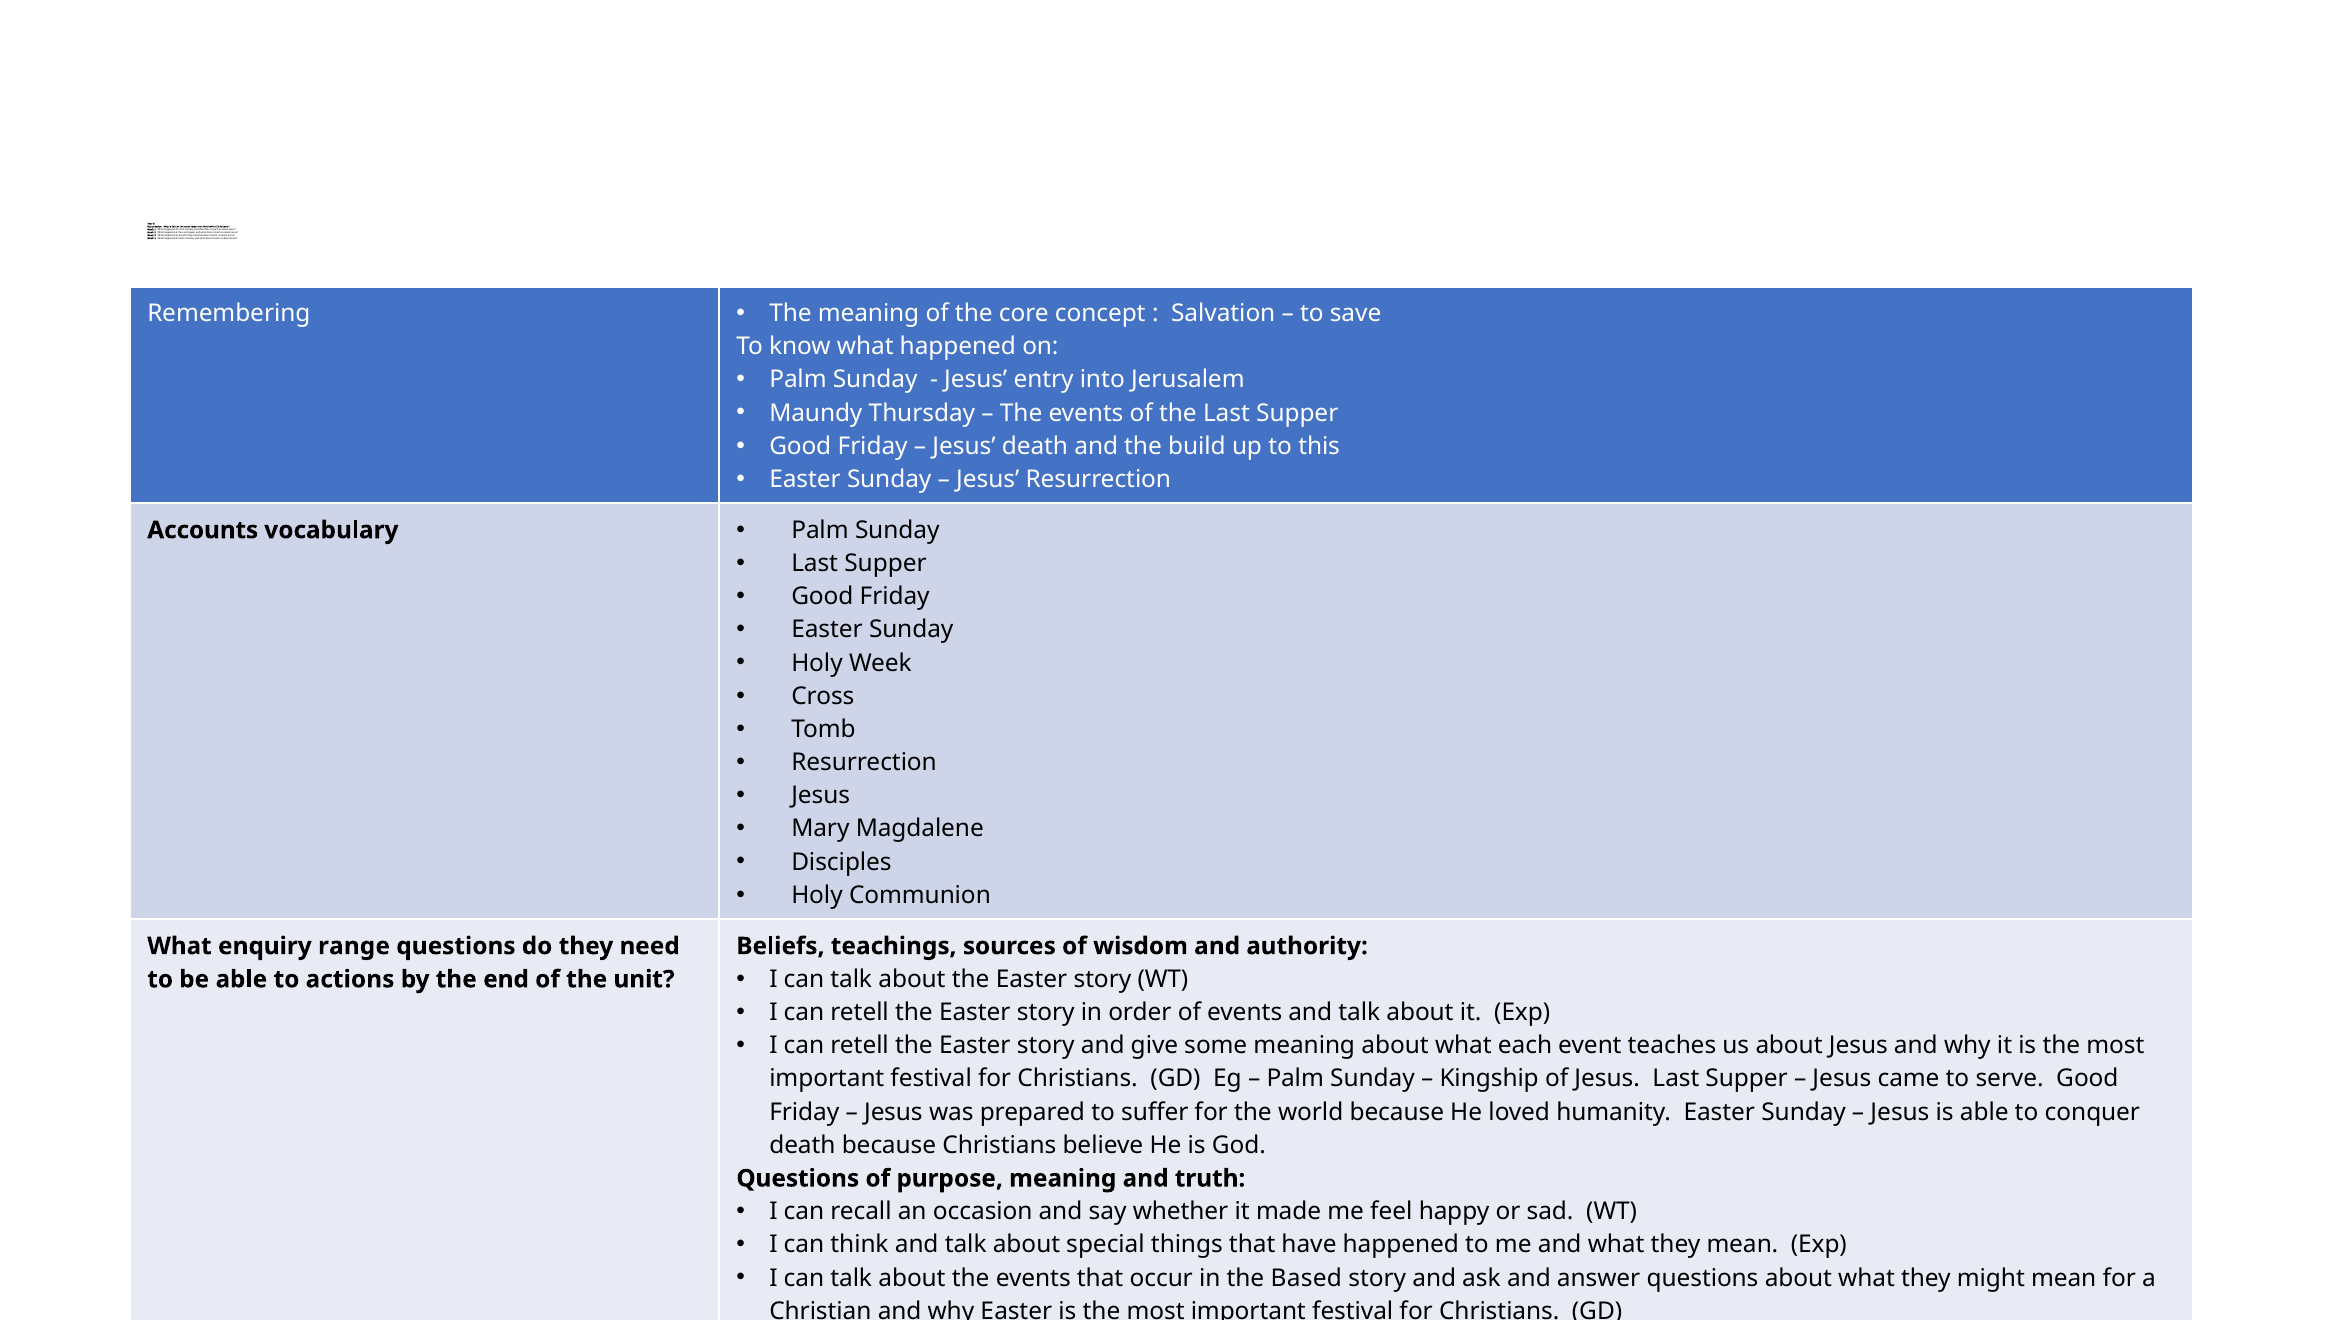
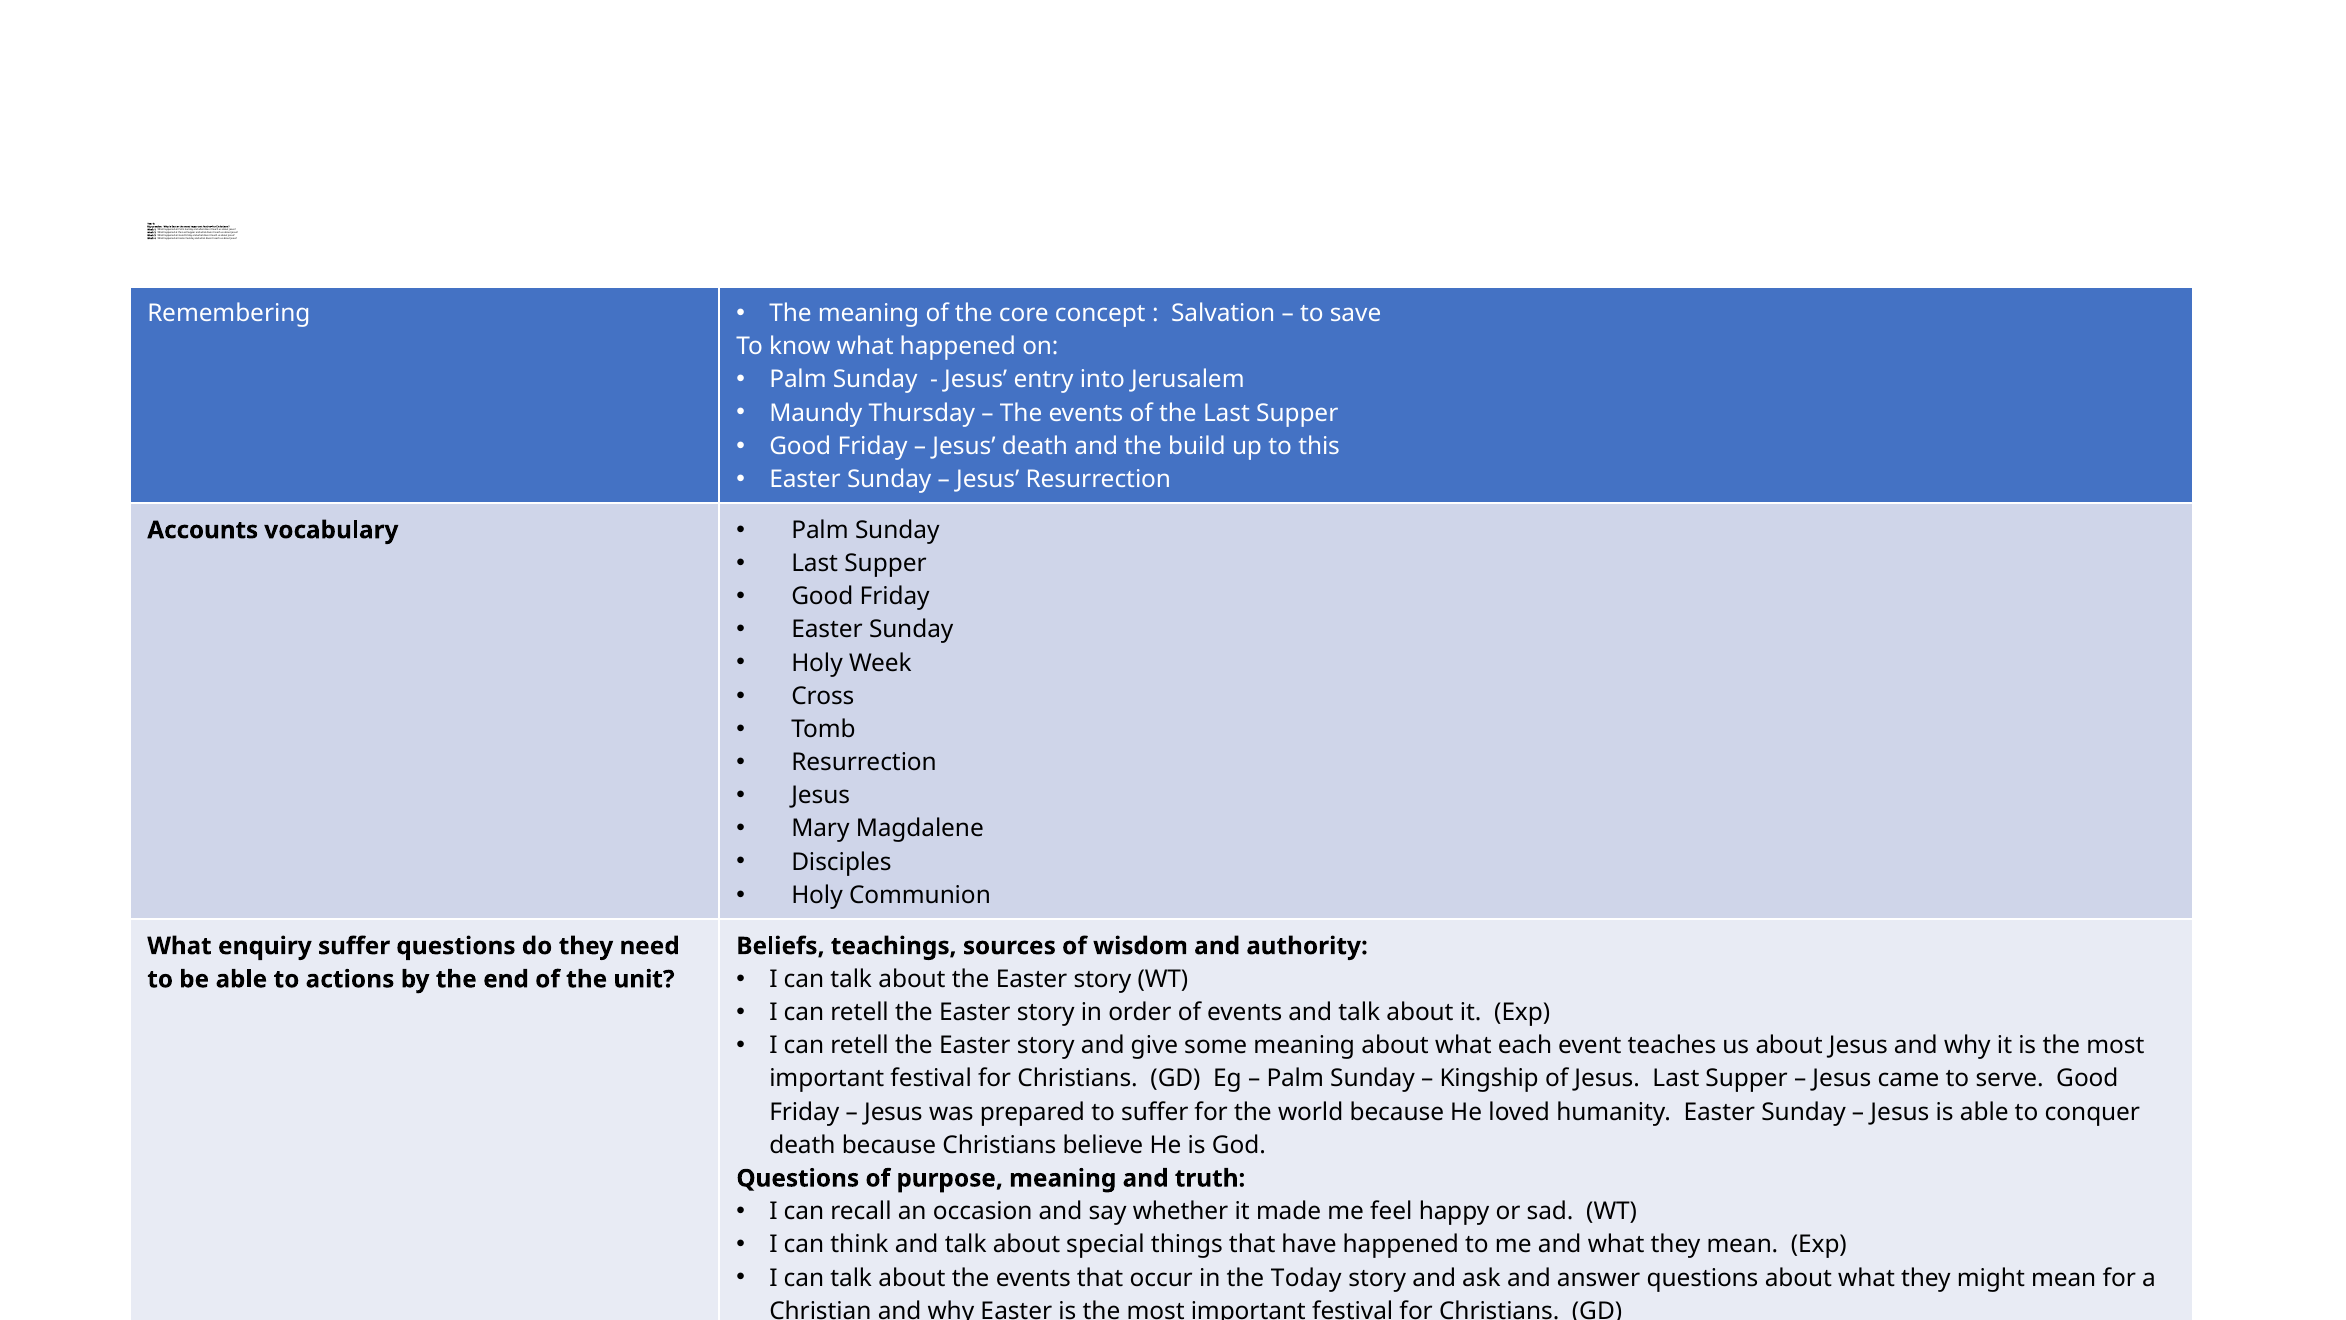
enquiry range: range -> suffer
the Based: Based -> Today
